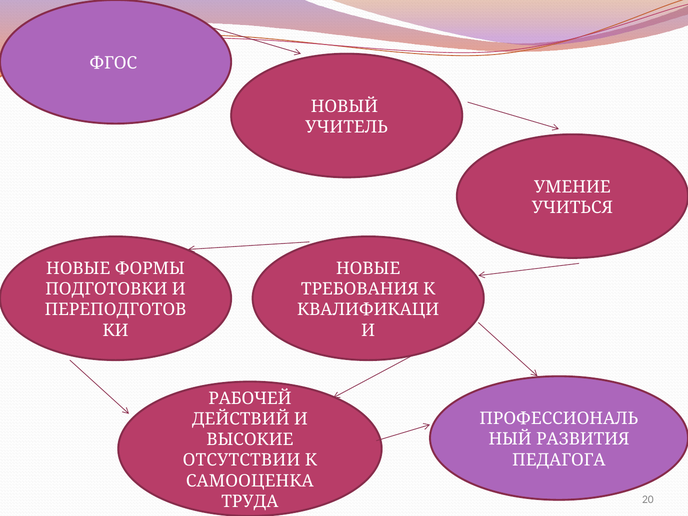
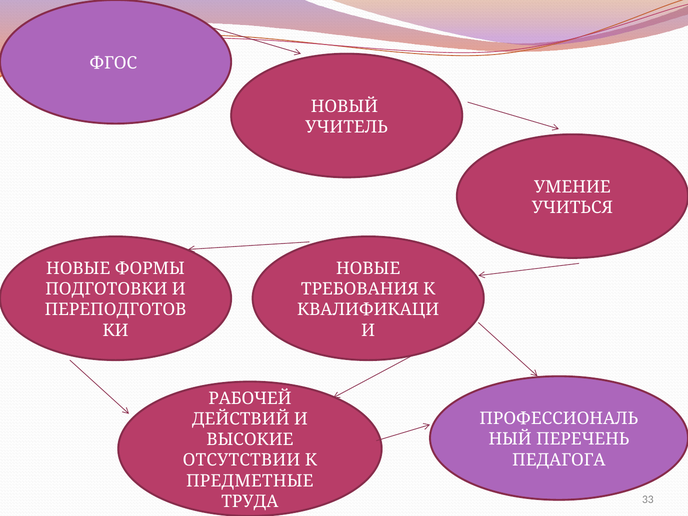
РАЗВИТИЯ: РАЗВИТИЯ -> ПЕРЕЧЕНЬ
САМООЦЕНКА: САМООЦЕНКА -> ПРЕДМЕТНЫЕ
20: 20 -> 33
